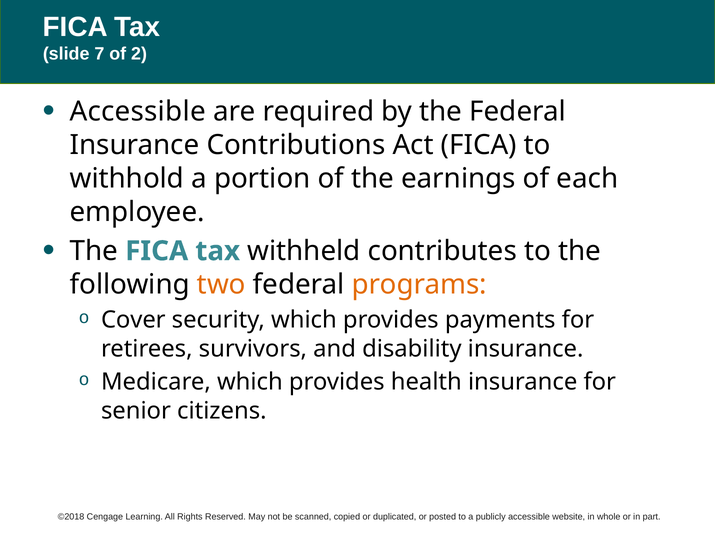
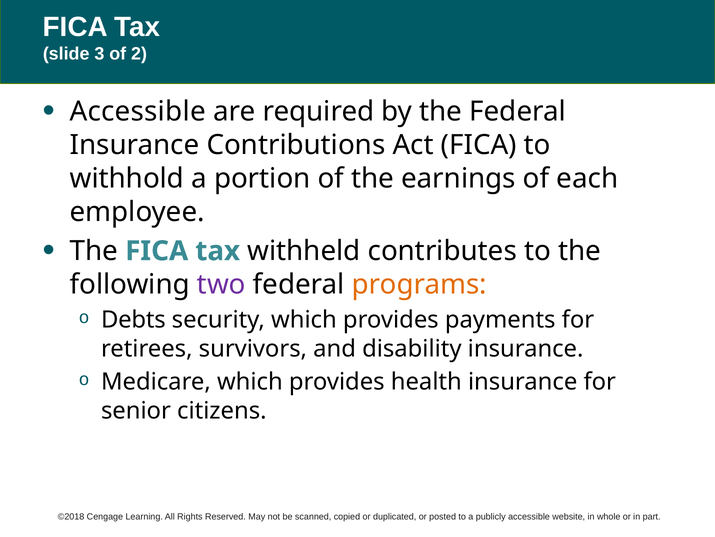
7: 7 -> 3
two colour: orange -> purple
Cover: Cover -> Debts
